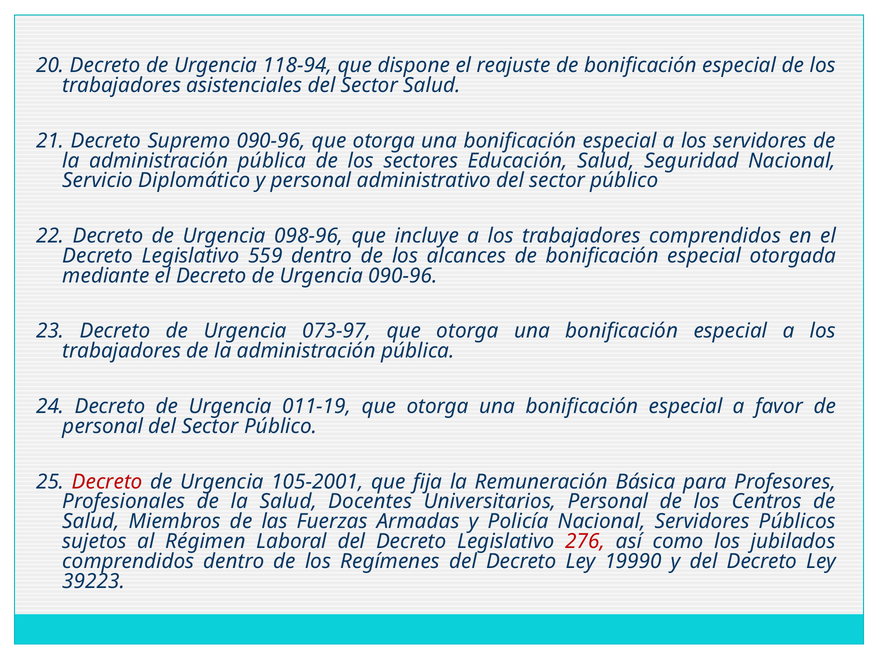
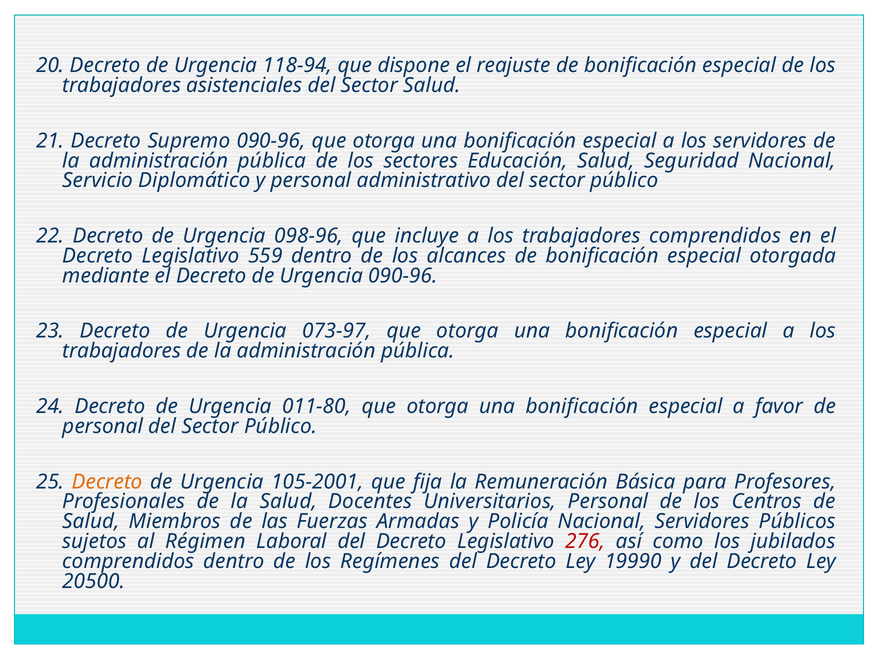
011-19: 011-19 -> 011-80
Decreto at (107, 482) colour: red -> orange
39223: 39223 -> 20500
